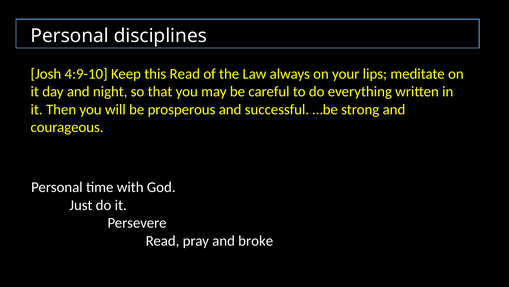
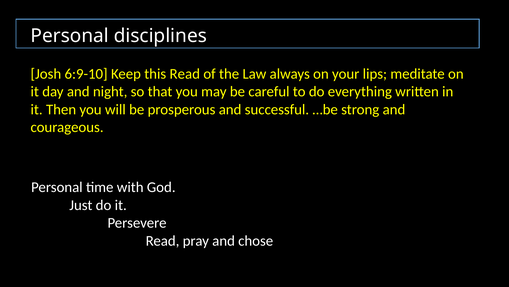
4:9-10: 4:9-10 -> 6:9-10
broke: broke -> chose
